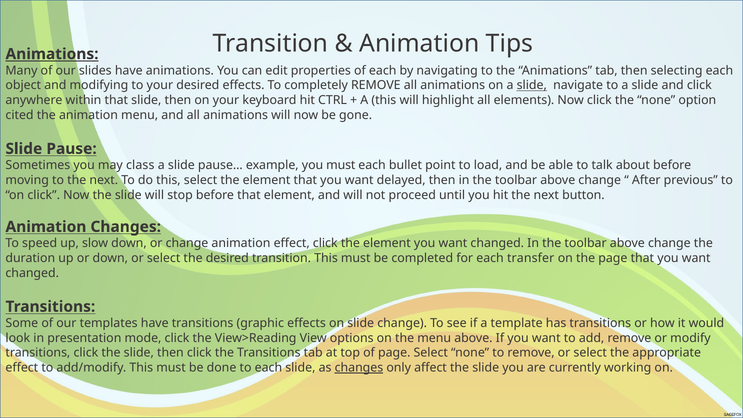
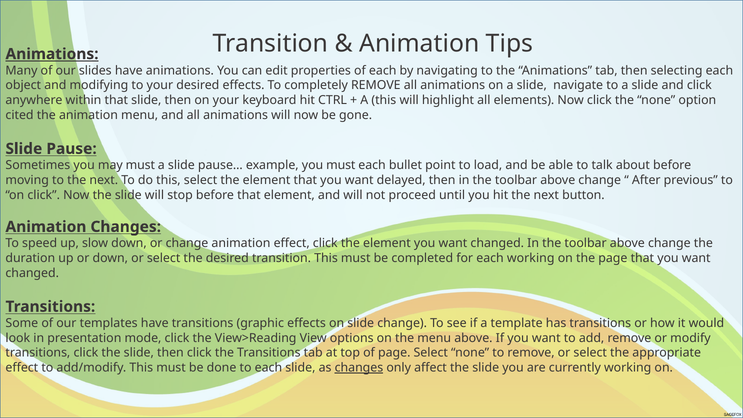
slide at (532, 85) underline: present -> none
may class: class -> must
each transfer: transfer -> working
